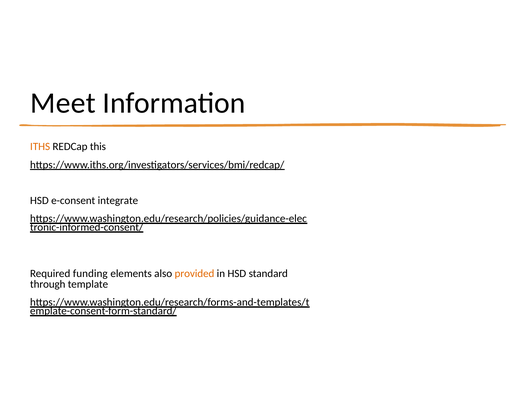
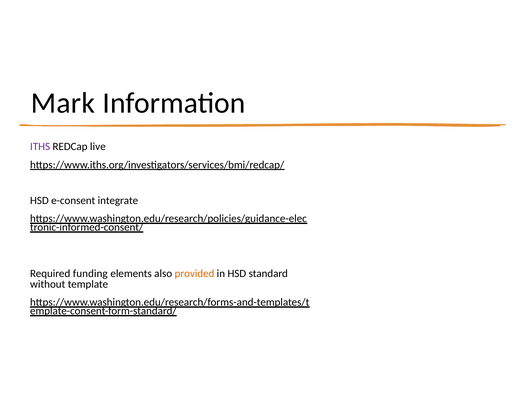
Meet: Meet -> Mark
ITHS colour: orange -> purple
this: this -> live
through: through -> without
